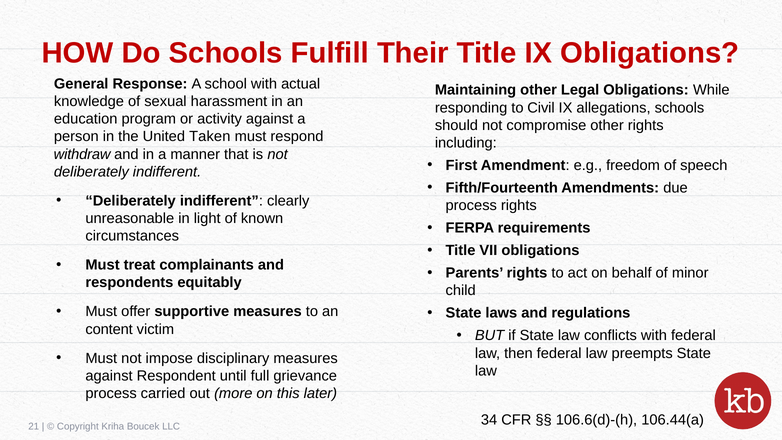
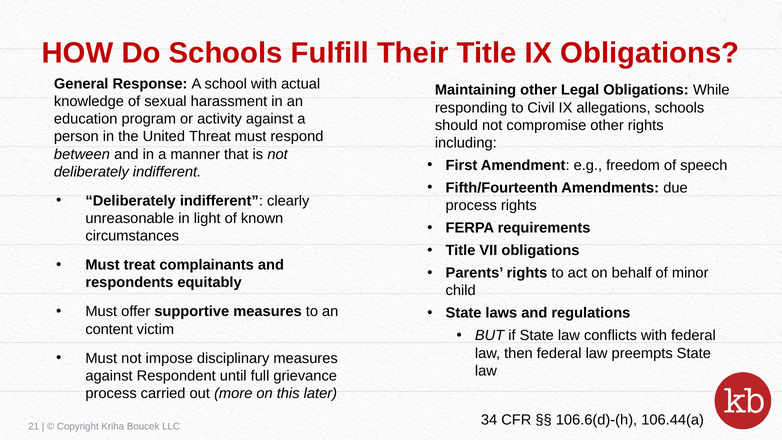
Taken: Taken -> Threat
withdraw: withdraw -> between
